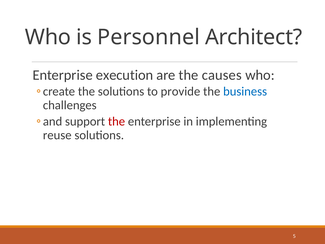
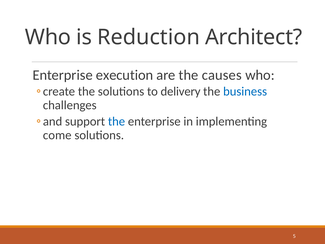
Personnel: Personnel -> Reduction
provide: provide -> delivery
the at (117, 121) colour: red -> blue
reuse: reuse -> come
